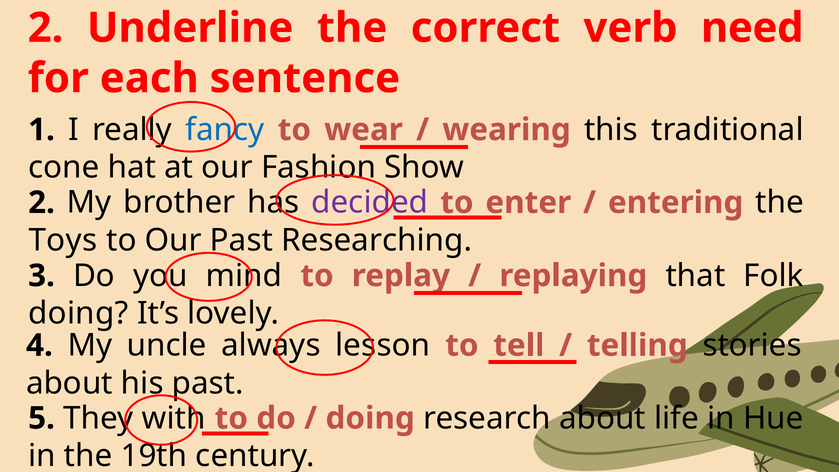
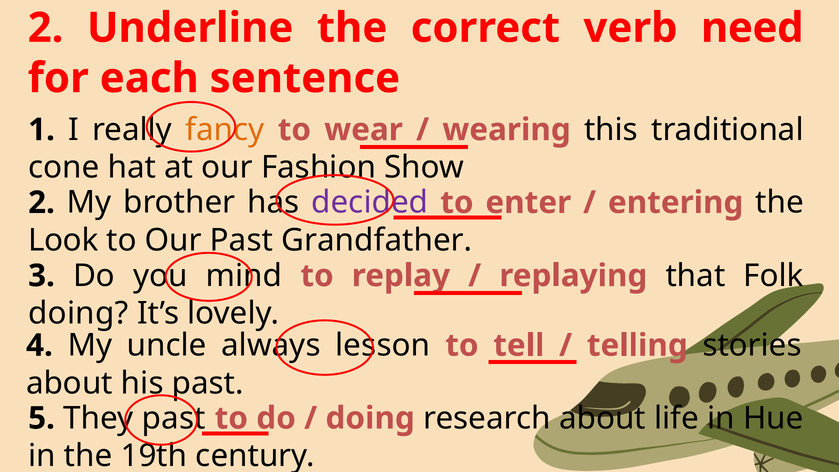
fancy colour: blue -> orange
Toys: Toys -> Look
Researching: Researching -> Grandfather
They with: with -> past
